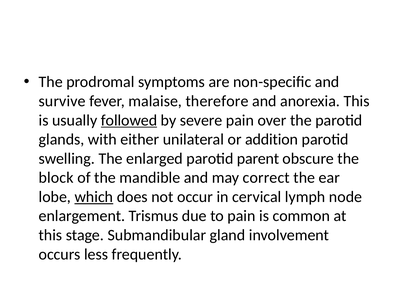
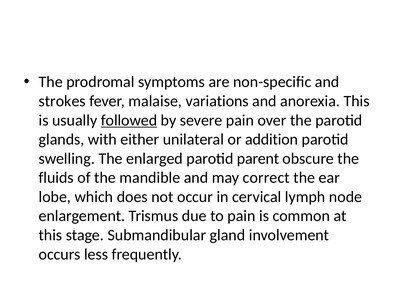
survive: survive -> strokes
therefore: therefore -> variations
block: block -> fluids
which underline: present -> none
